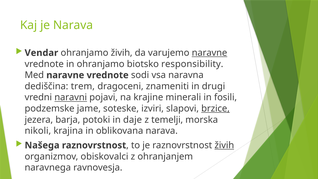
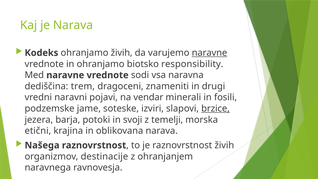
Vendar: Vendar -> Kodeks
naravni underline: present -> none
krajine: krajine -> vendar
daje: daje -> svoji
nikoli: nikoli -> etični
živih at (224, 145) underline: present -> none
obiskovalci: obiskovalci -> destinacije
